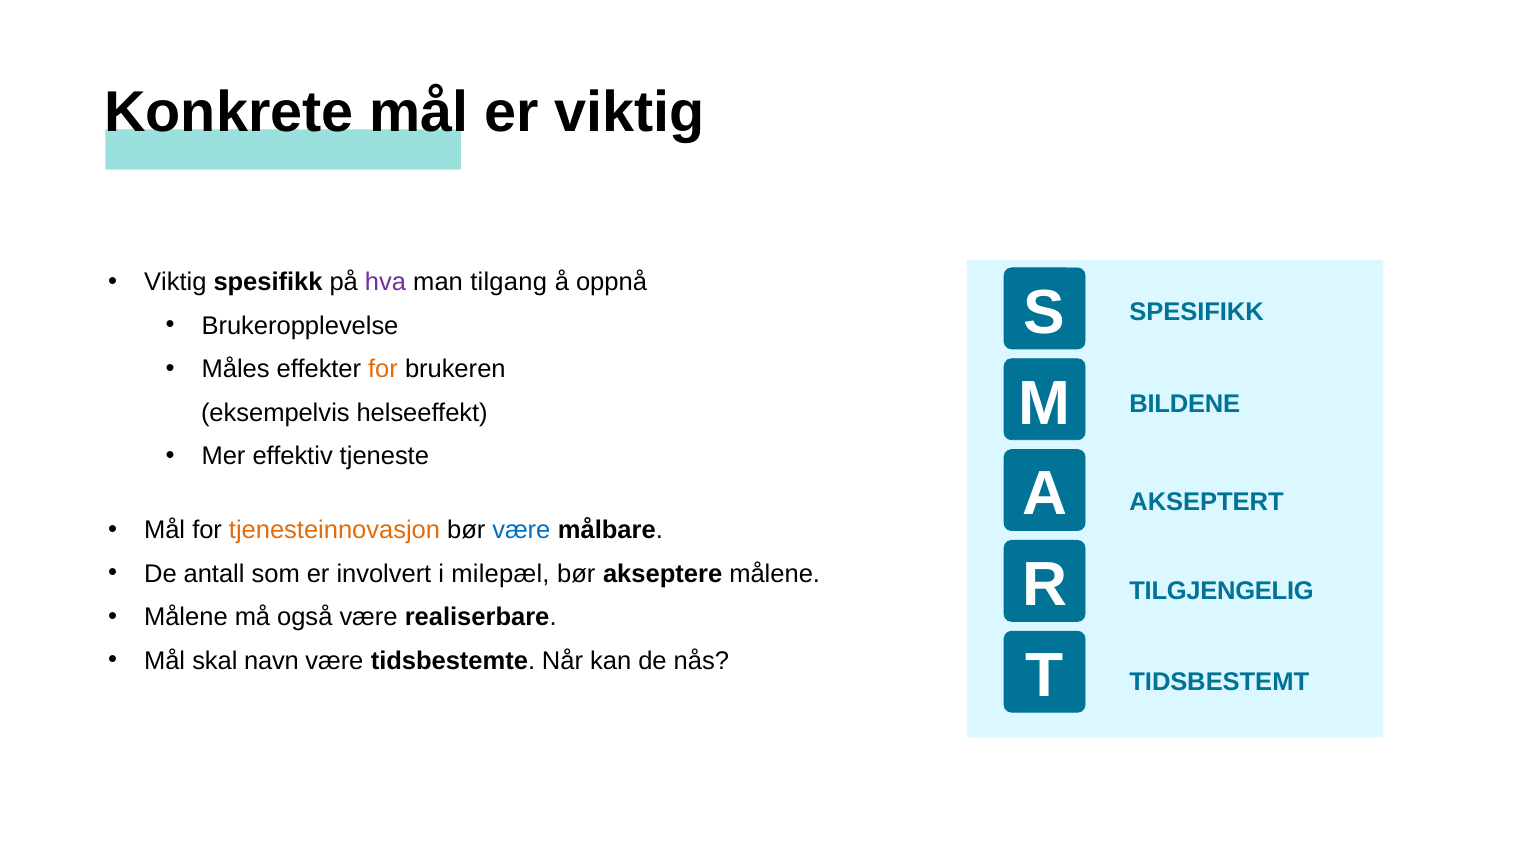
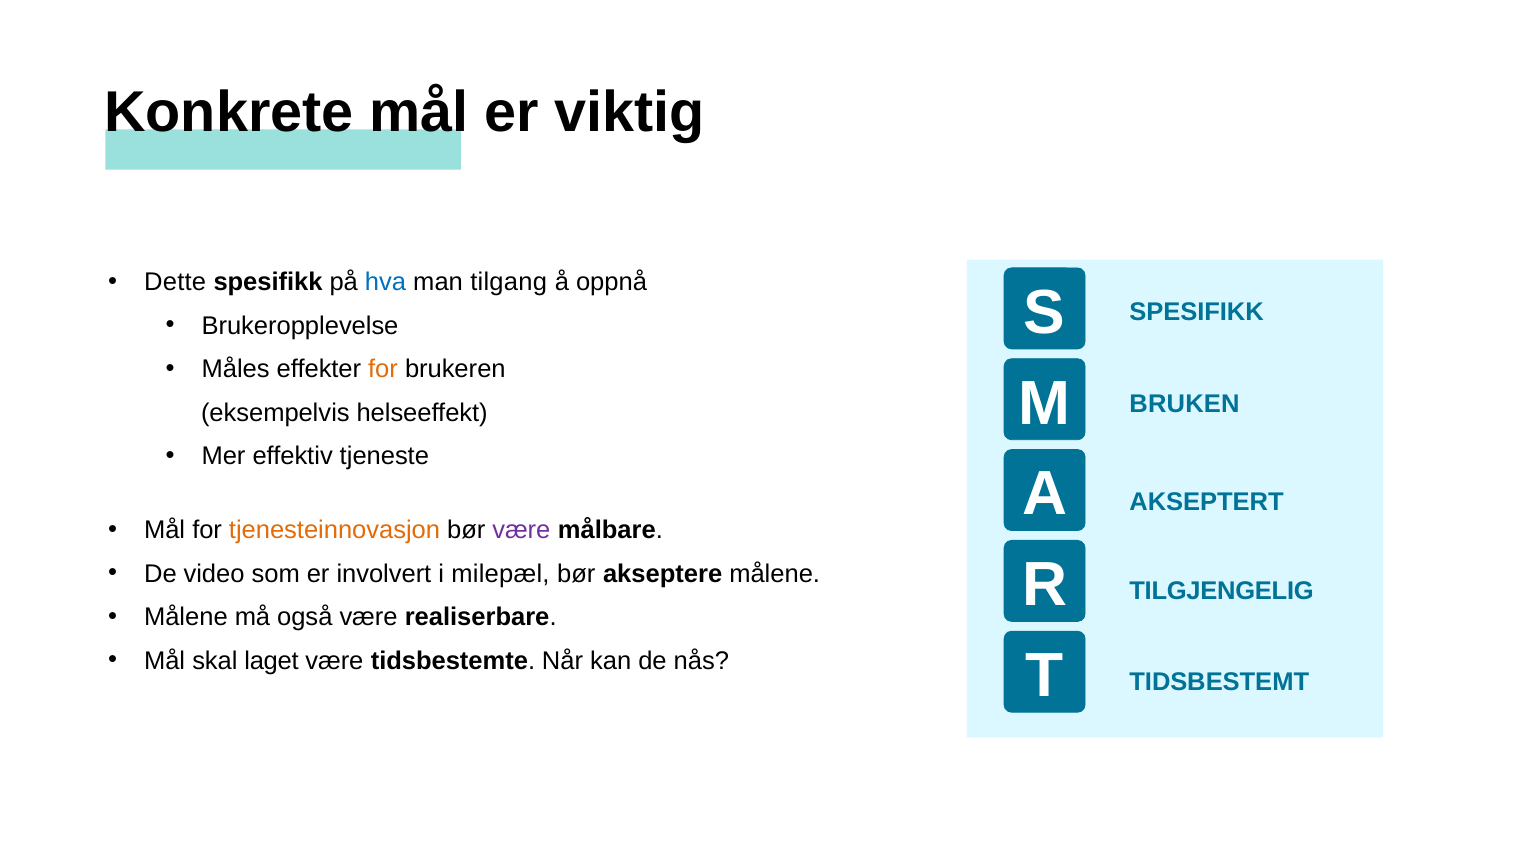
Viktig at (175, 282): Viktig -> Dette
hva colour: purple -> blue
BILDENE: BILDENE -> BRUKEN
være at (521, 530) colour: blue -> purple
antall: antall -> video
navn: navn -> laget
